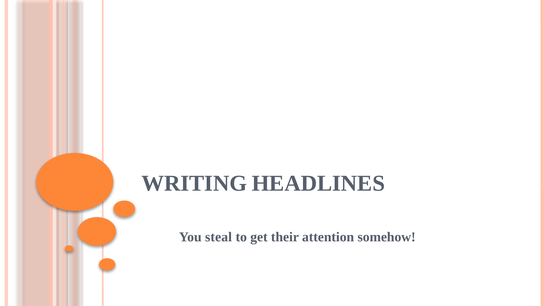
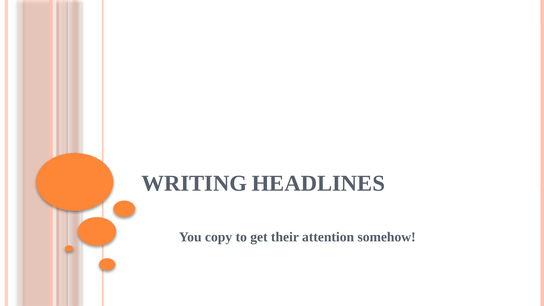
steal: steal -> copy
